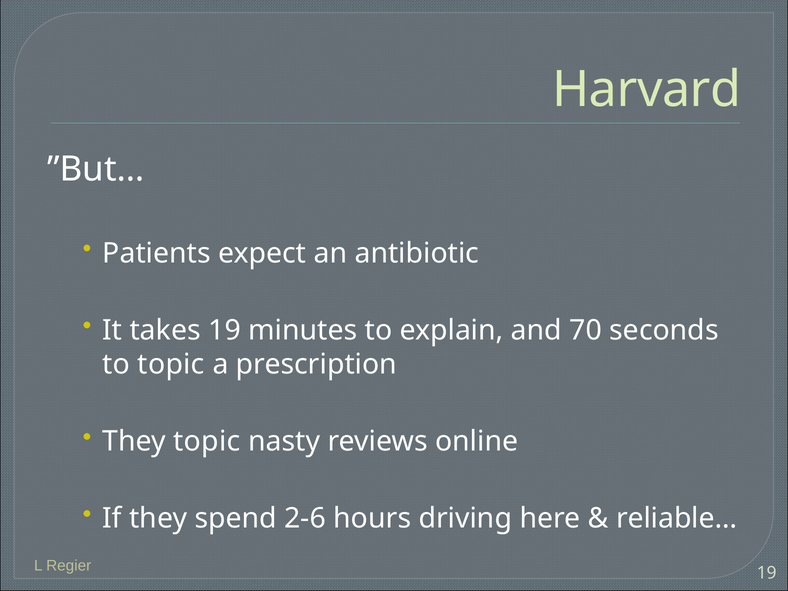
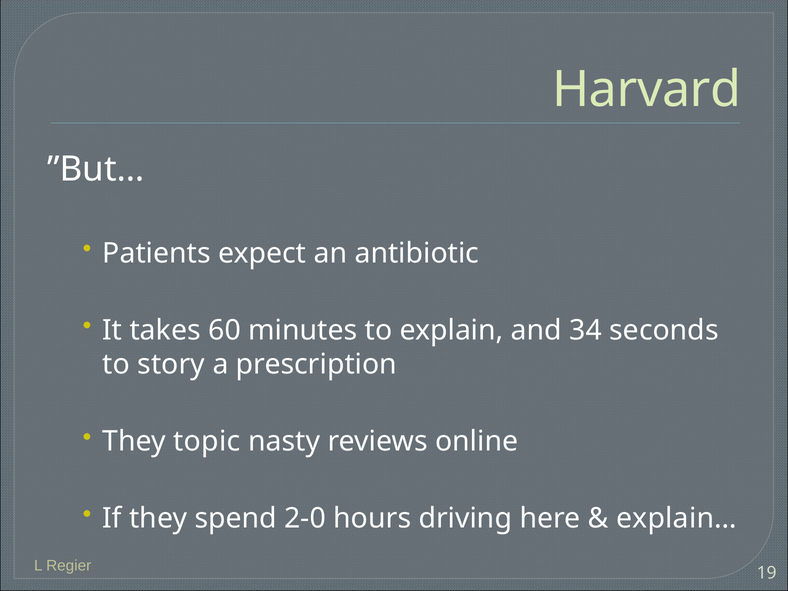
takes 19: 19 -> 60
70: 70 -> 34
to topic: topic -> story
2-6: 2-6 -> 2-0
reliable…: reliable… -> explain…
